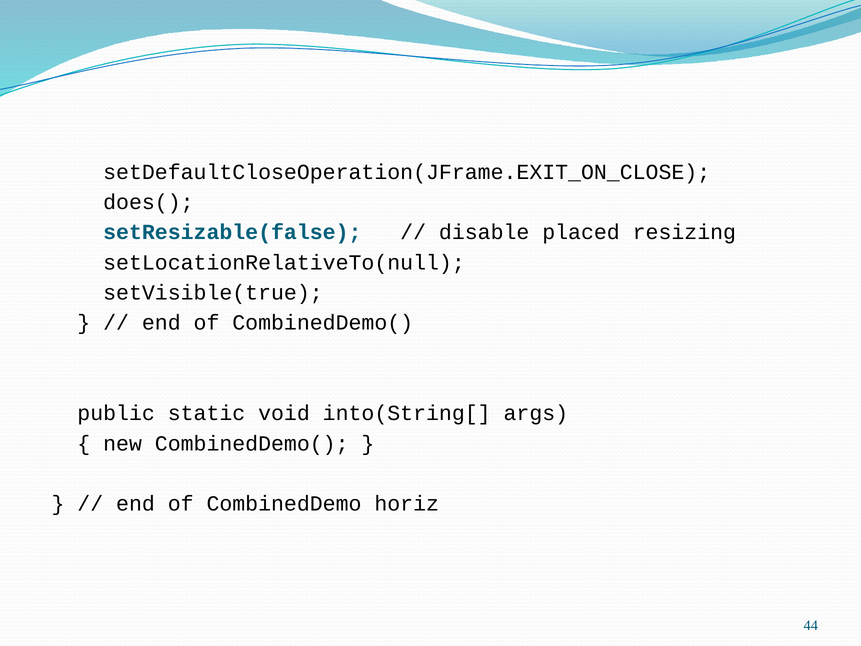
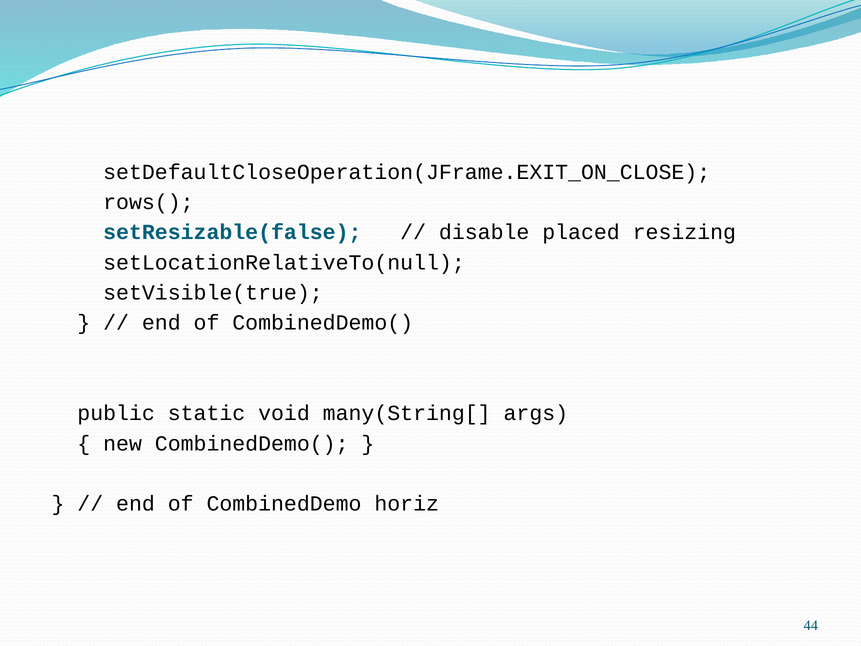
does(: does( -> rows(
into(String[: into(String[ -> many(String[
